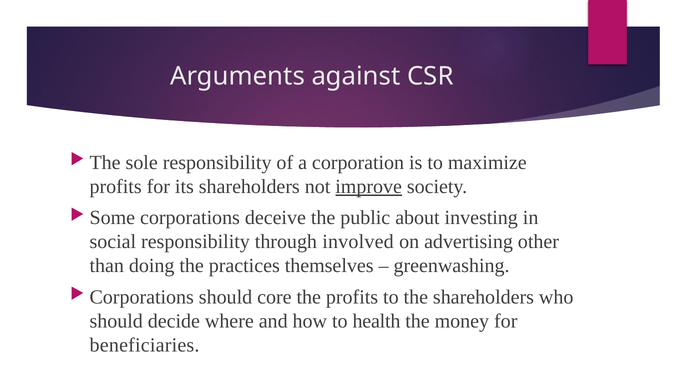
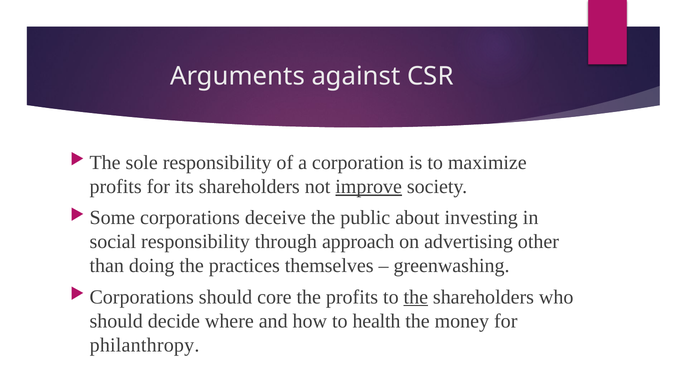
involved: involved -> approach
the at (416, 297) underline: none -> present
beneficiaries: beneficiaries -> philanthropy
